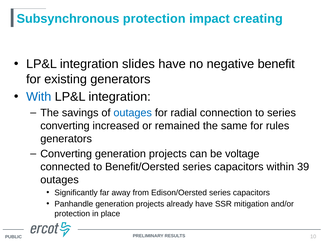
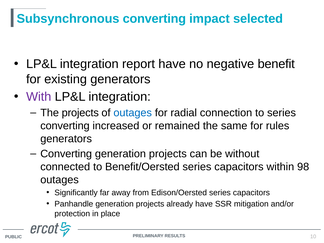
Subsynchronous protection: protection -> converting
creating: creating -> selected
slides: slides -> report
With colour: blue -> purple
The savings: savings -> projects
voltage: voltage -> without
39: 39 -> 98
